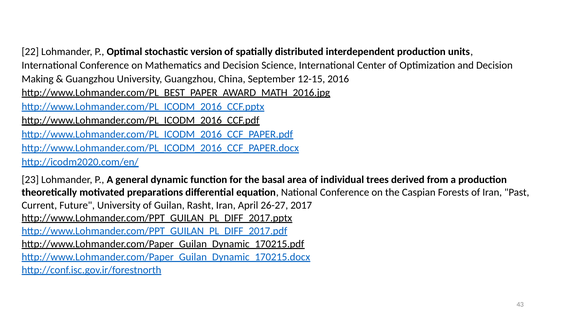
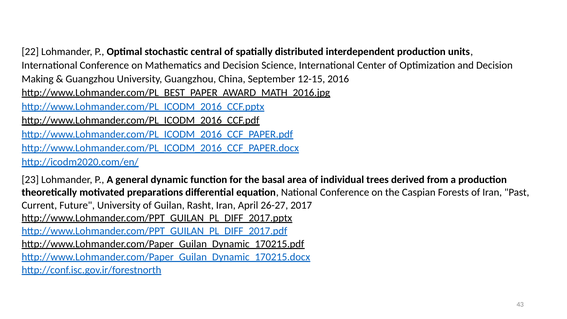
version: version -> central
